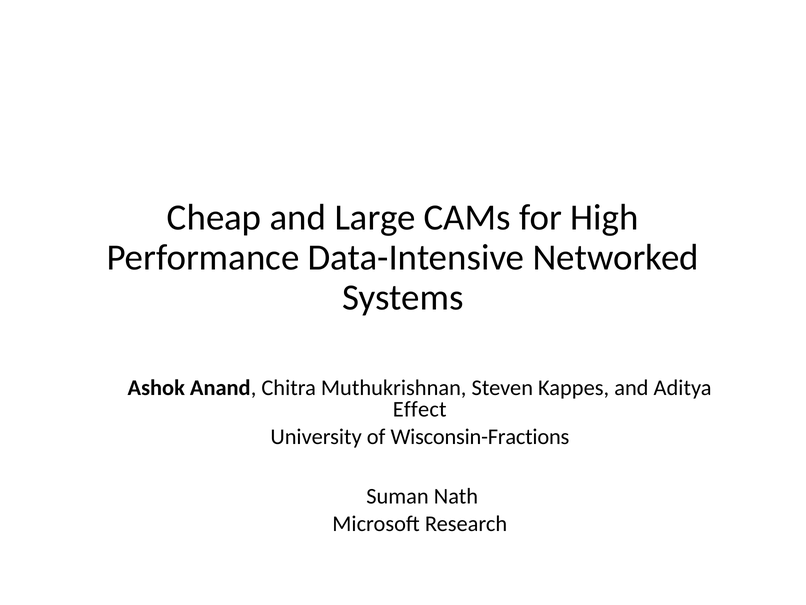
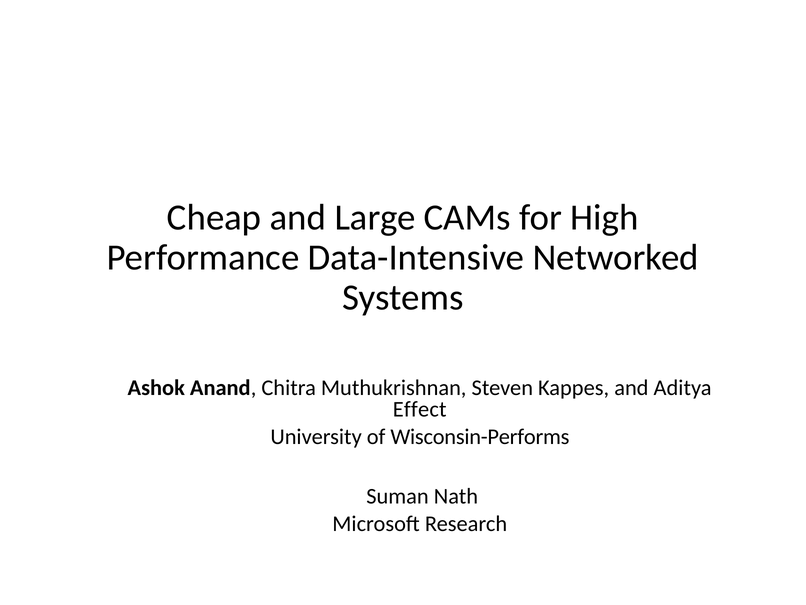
Wisconsin-Fractions: Wisconsin-Fractions -> Wisconsin-Performs
